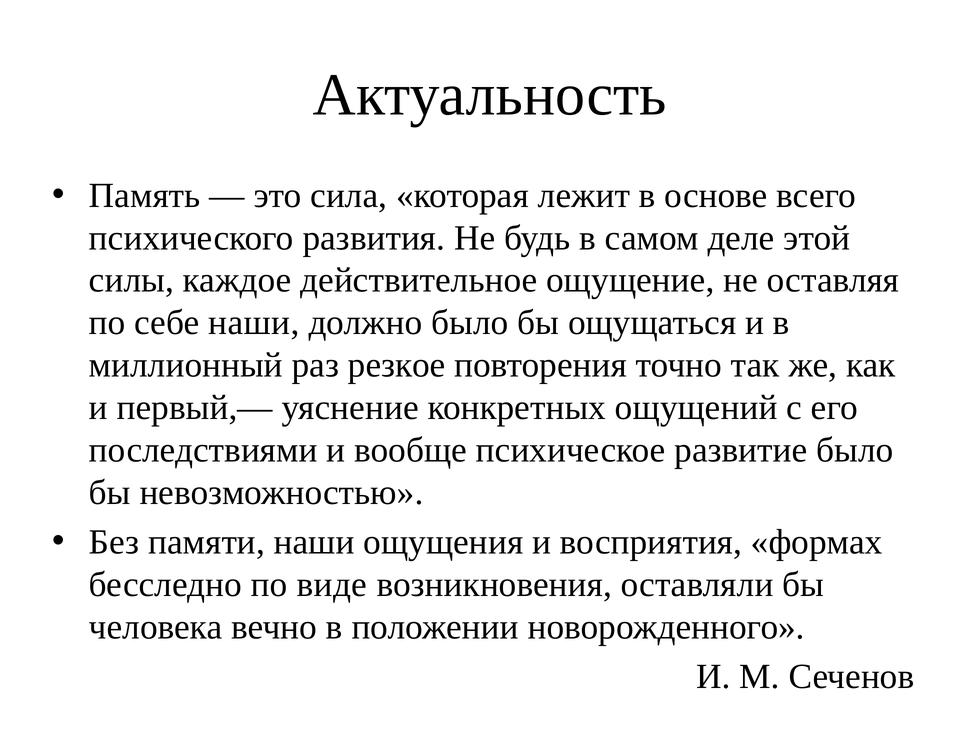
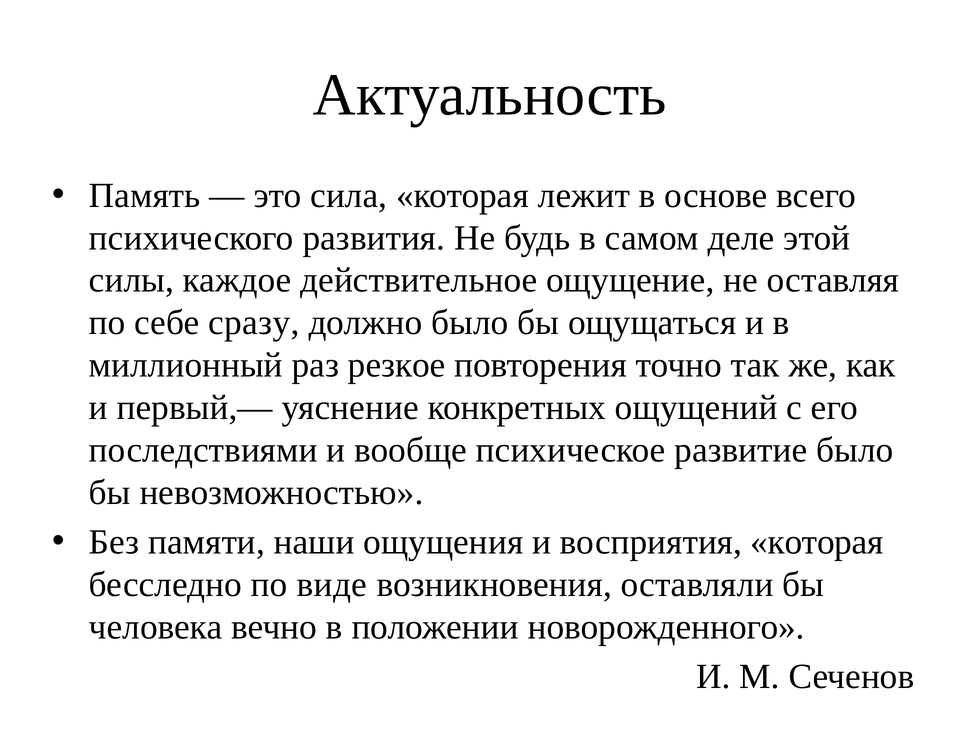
себе наши: наши -> сразу
восприятия формах: формах -> которая
